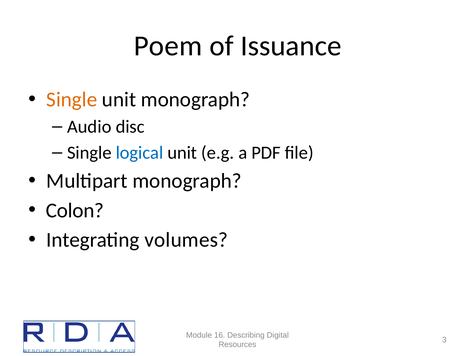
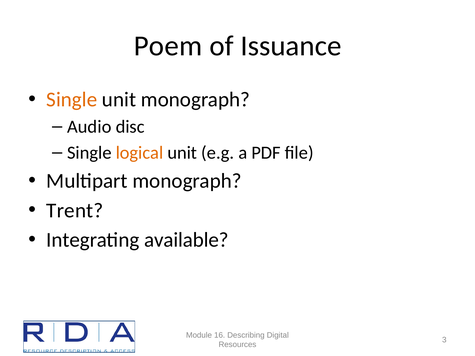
logical colour: blue -> orange
Colon: Colon -> Trent
volumes: volumes -> available
